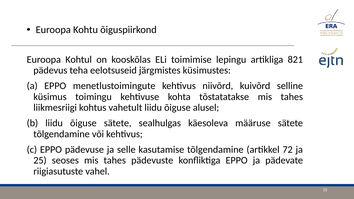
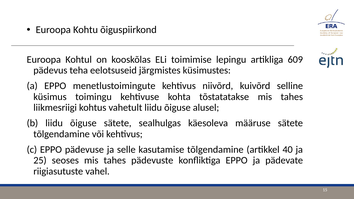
821: 821 -> 609
72: 72 -> 40
